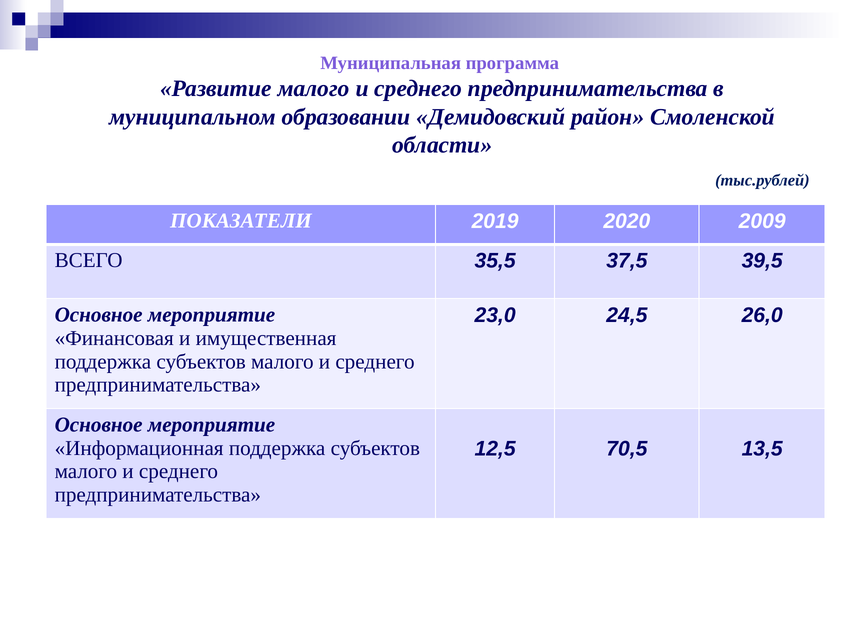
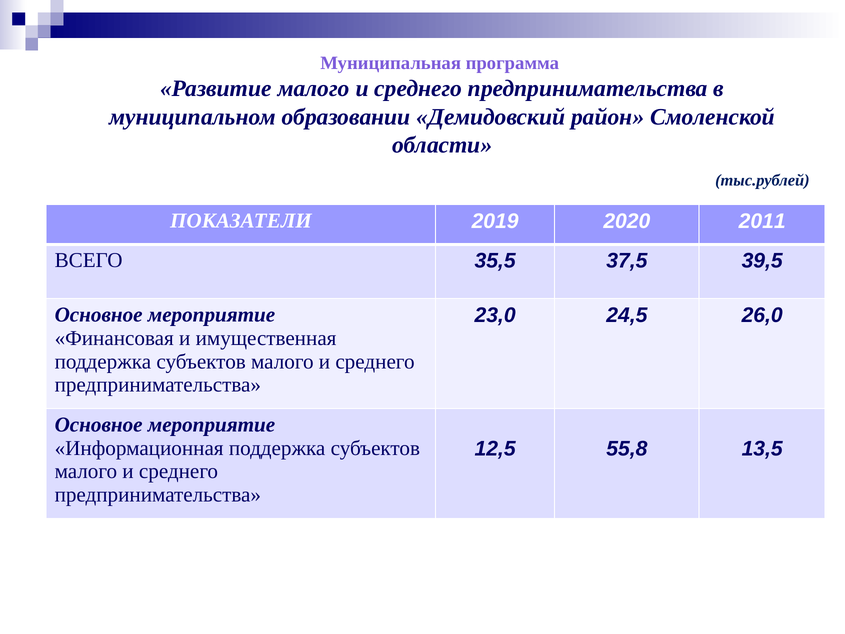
2009: 2009 -> 2011
70,5: 70,5 -> 55,8
